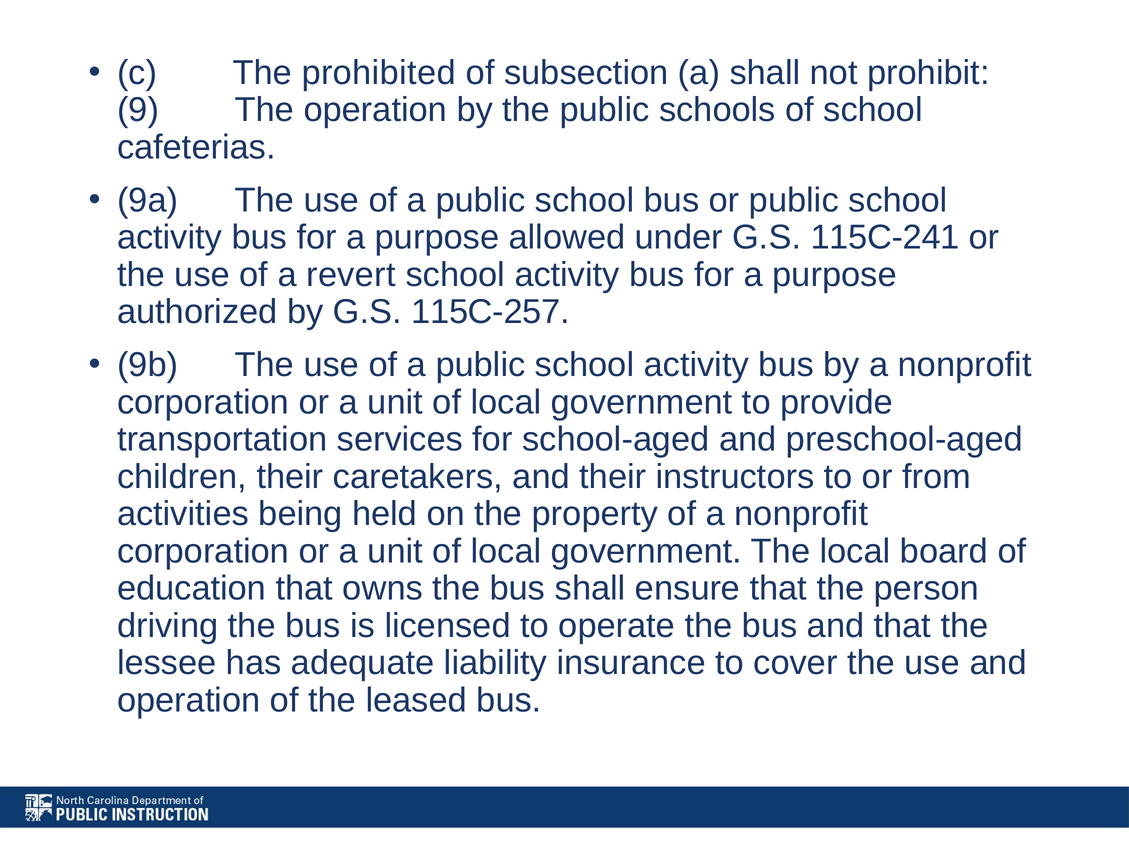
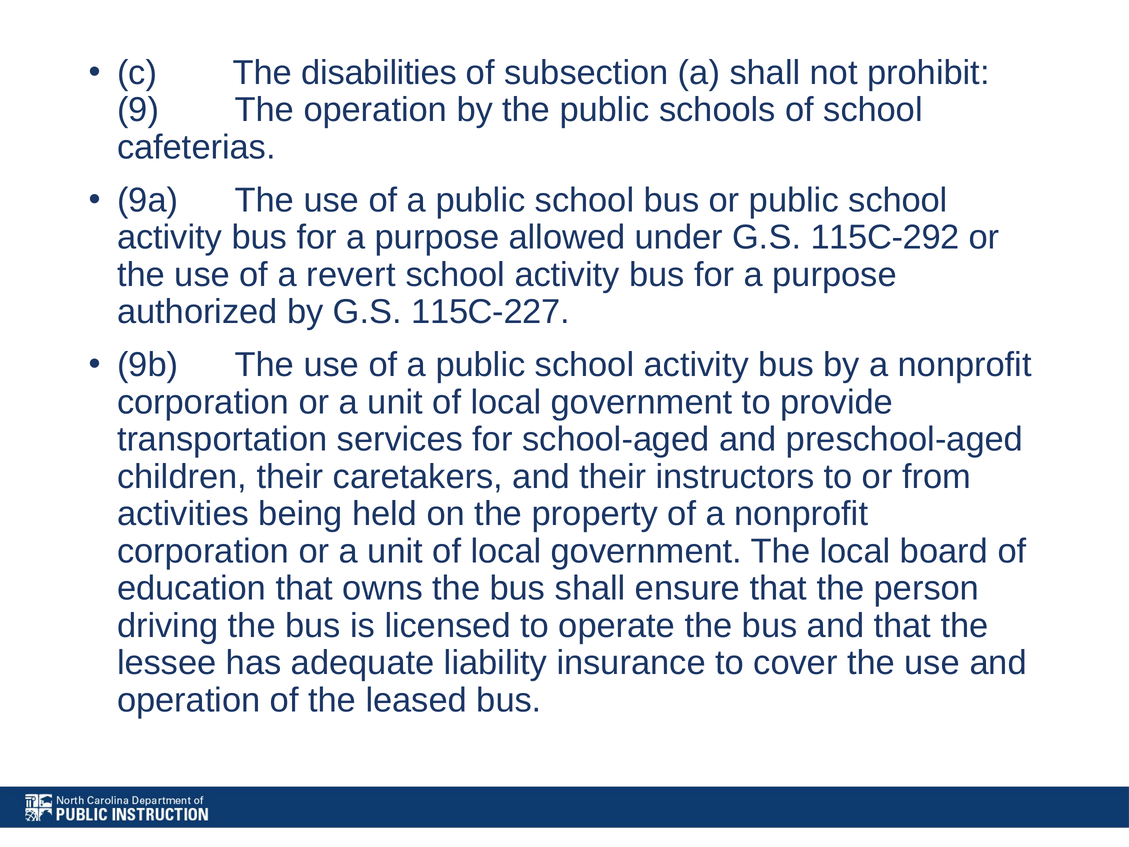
prohibited: prohibited -> disabilities
115C-241: 115C-241 -> 115C-292
115C-257: 115C-257 -> 115C-227
